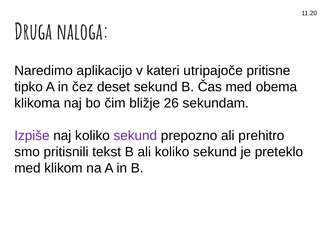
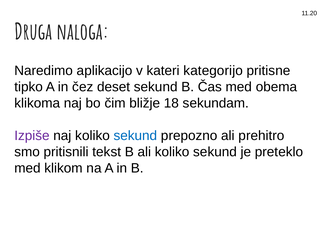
utripajoče: utripajoče -> kategorijo
26: 26 -> 18
sekund at (135, 136) colour: purple -> blue
